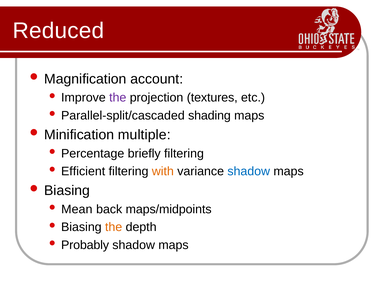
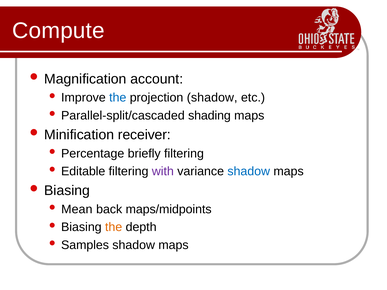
Reduced: Reduced -> Compute
the at (118, 98) colour: purple -> blue
projection textures: textures -> shadow
multiple: multiple -> receiver
Efficient: Efficient -> Editable
with colour: orange -> purple
Probably: Probably -> Samples
